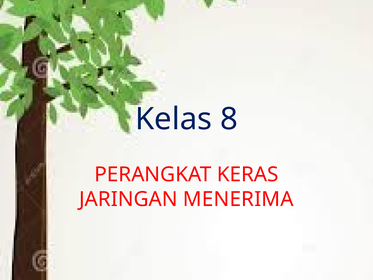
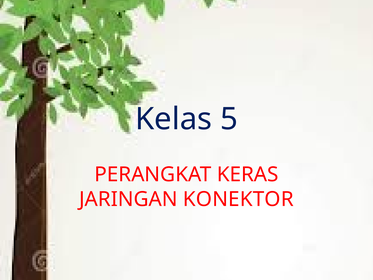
8: 8 -> 5
MENERIMA: MENERIMA -> KONEKTOR
